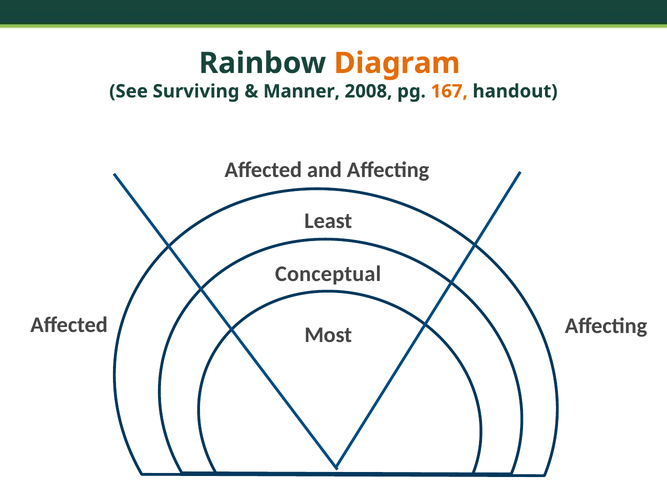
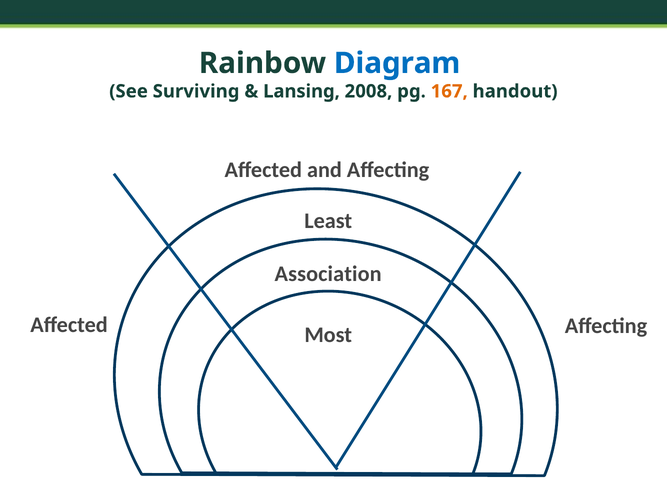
Diagram colour: orange -> blue
Manner: Manner -> Lansing
Conceptual: Conceptual -> Association
